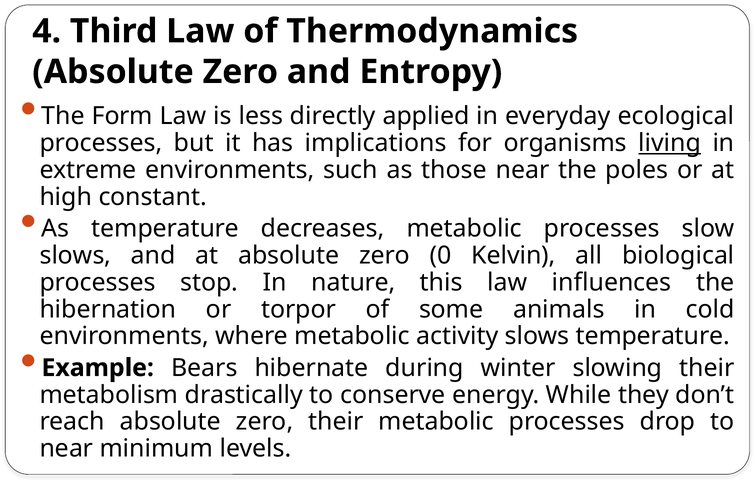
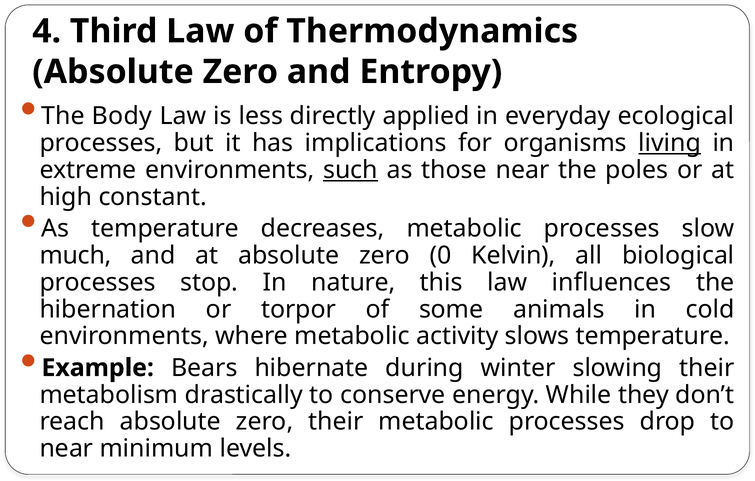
Form: Form -> Body
such underline: none -> present
slows at (75, 255): slows -> much
